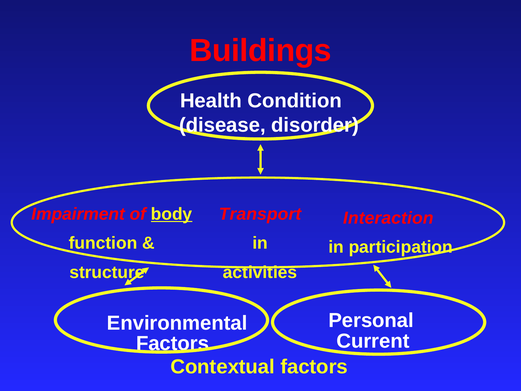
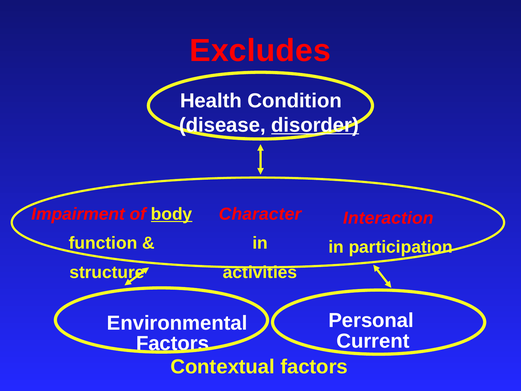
Buildings: Buildings -> Excludes
disorder underline: none -> present
Transport: Transport -> Character
